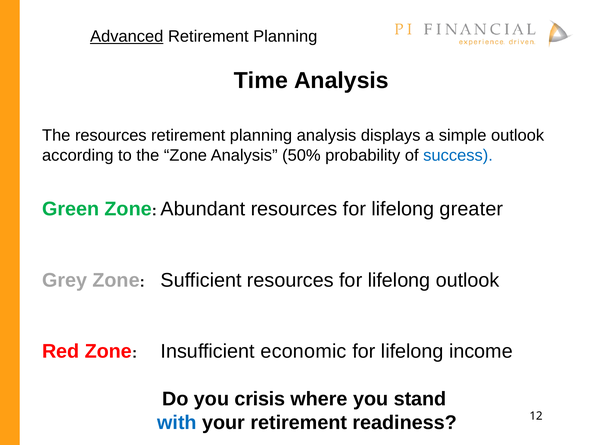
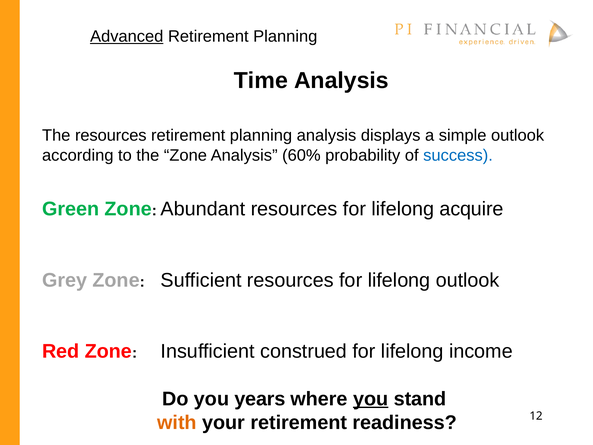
50%: 50% -> 60%
greater: greater -> acquire
economic: economic -> construed
crisis: crisis -> years
you at (371, 399) underline: none -> present
with colour: blue -> orange
